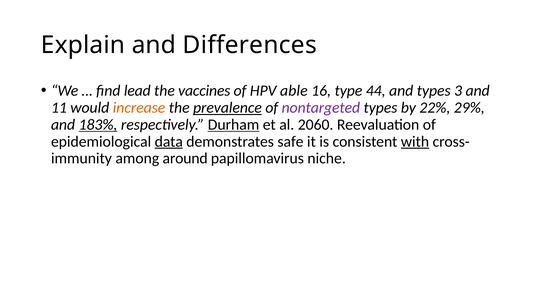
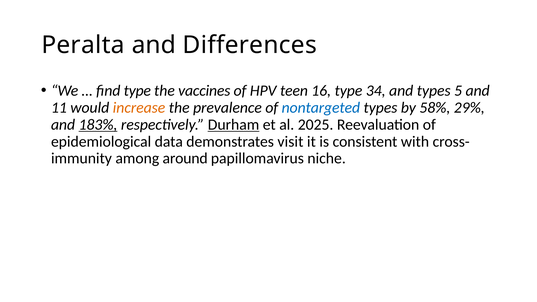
Explain: Explain -> Peralta
find lead: lead -> type
able: able -> teen
44: 44 -> 34
3: 3 -> 5
prevalence underline: present -> none
nontargeted colour: purple -> blue
22%: 22% -> 58%
2060: 2060 -> 2025
data underline: present -> none
safe: safe -> visit
with underline: present -> none
